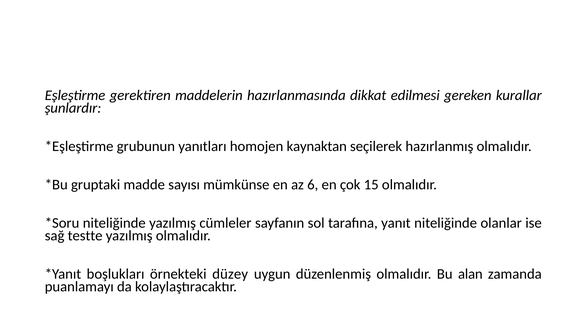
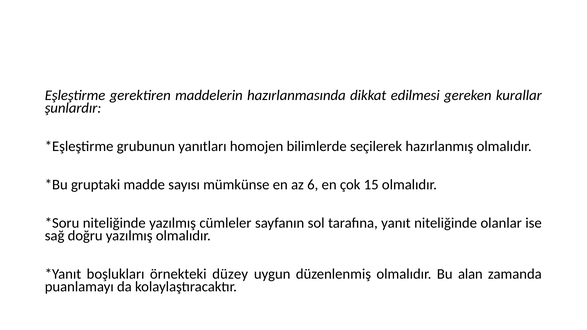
kaynaktan: kaynaktan -> bilimlerde
testte: testte -> doğru
